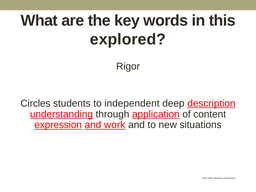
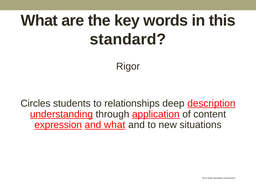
explored: explored -> standard
independent: independent -> relationships
and work: work -> what
